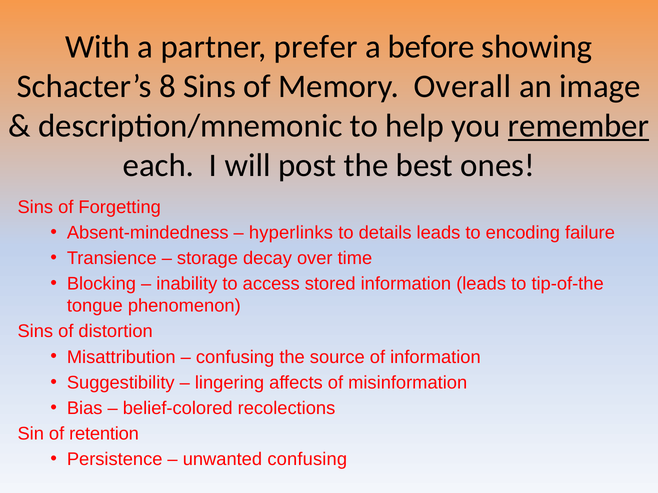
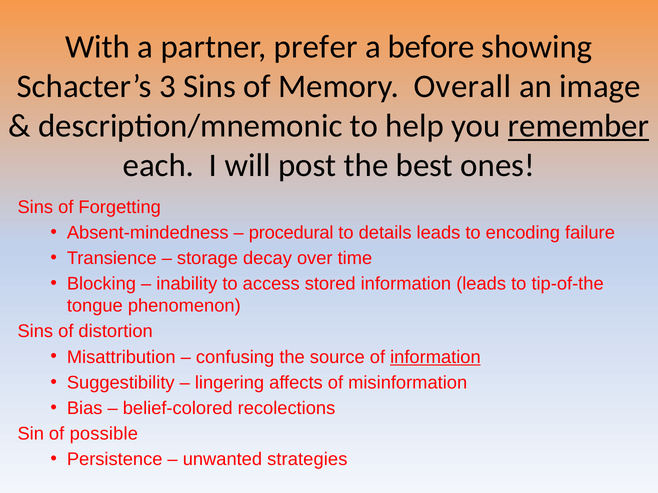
8: 8 -> 3
hyperlinks: hyperlinks -> procedural
information at (435, 357) underline: none -> present
retention: retention -> possible
unwanted confusing: confusing -> strategies
